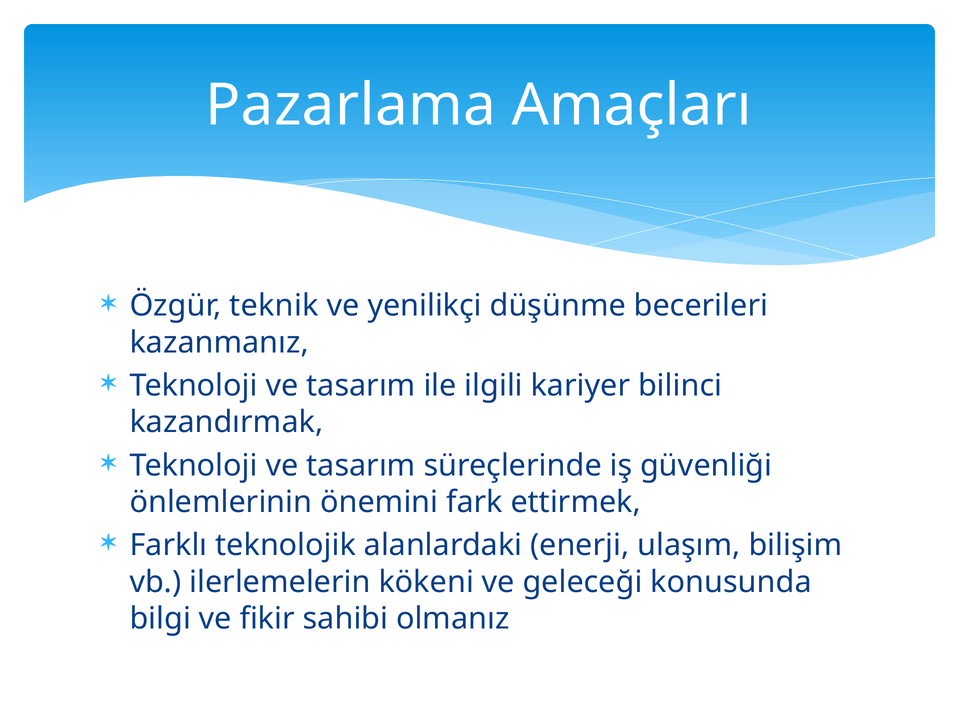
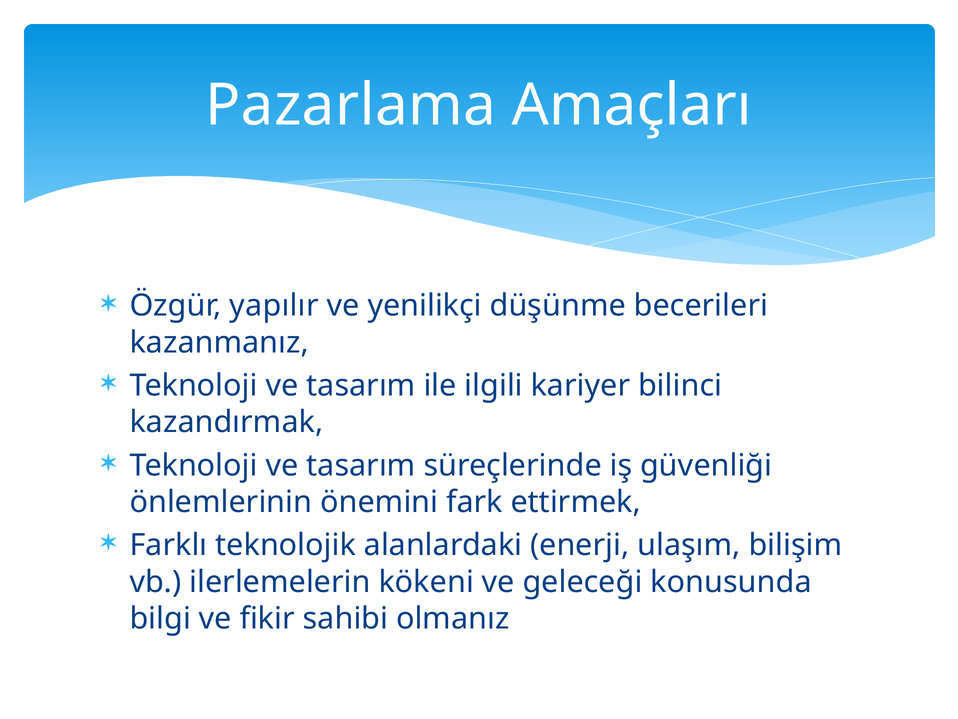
teknik: teknik -> yapılır
